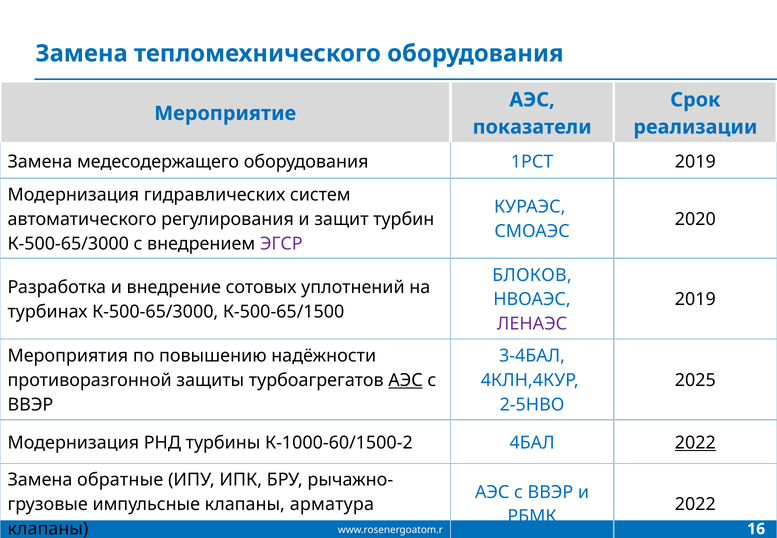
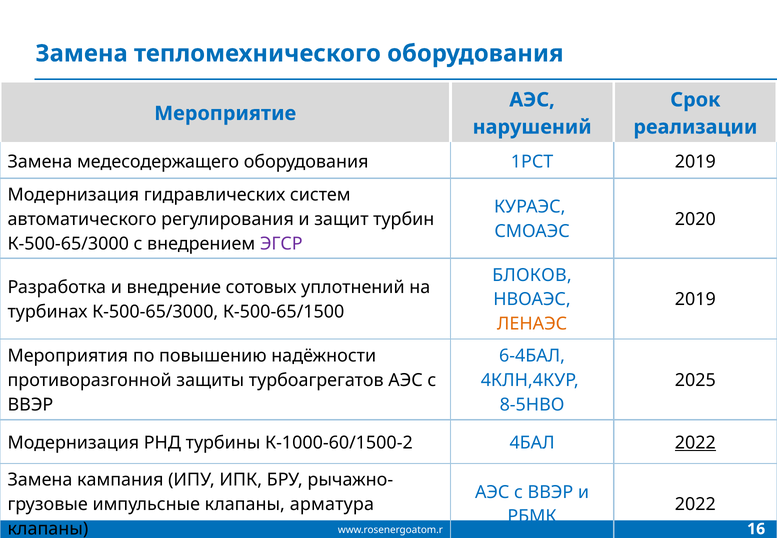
показатели: показатели -> нарушений
ЛЕНАЭС colour: purple -> orange
3-4БАЛ: 3-4БАЛ -> 6-4БАЛ
АЭС at (406, 380) underline: present -> none
2-5НВО: 2-5НВО -> 8-5НВО
обратные: обратные -> кампания
